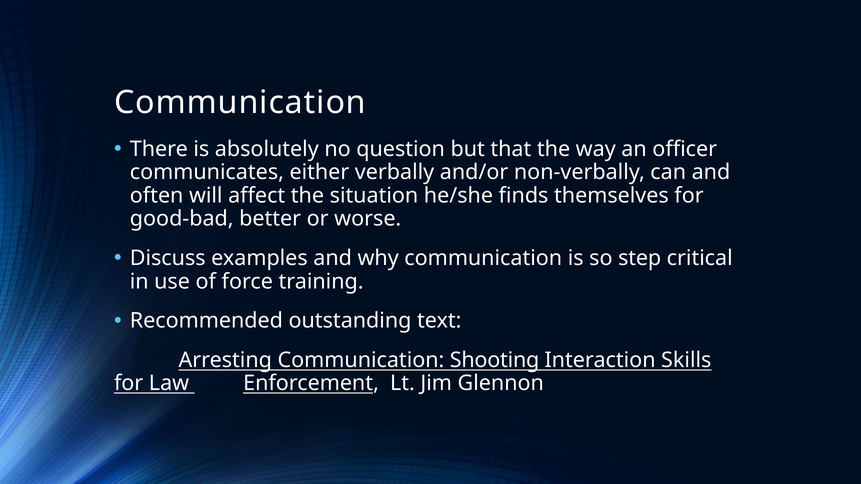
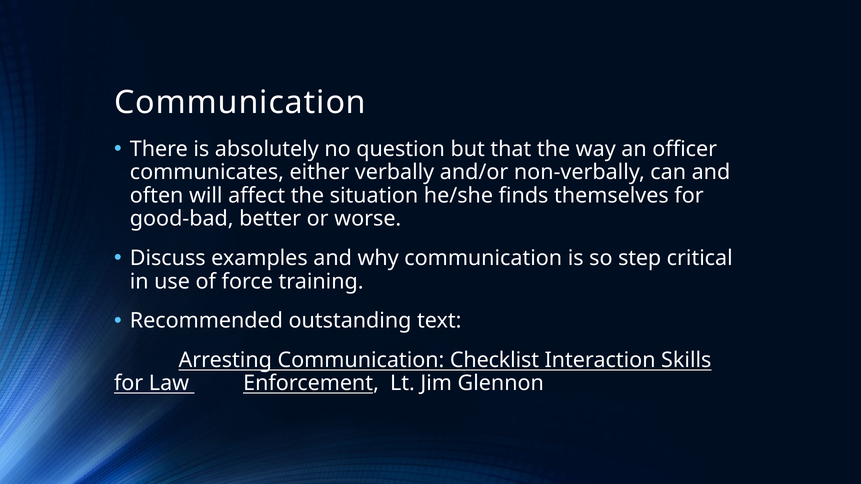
Shooting: Shooting -> Checklist
